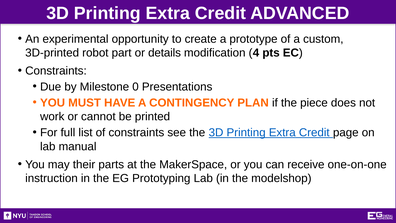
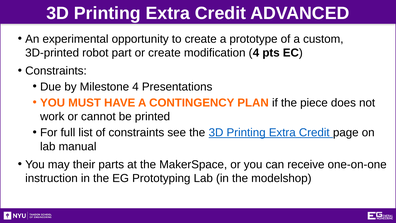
or details: details -> create
Milestone 0: 0 -> 4
